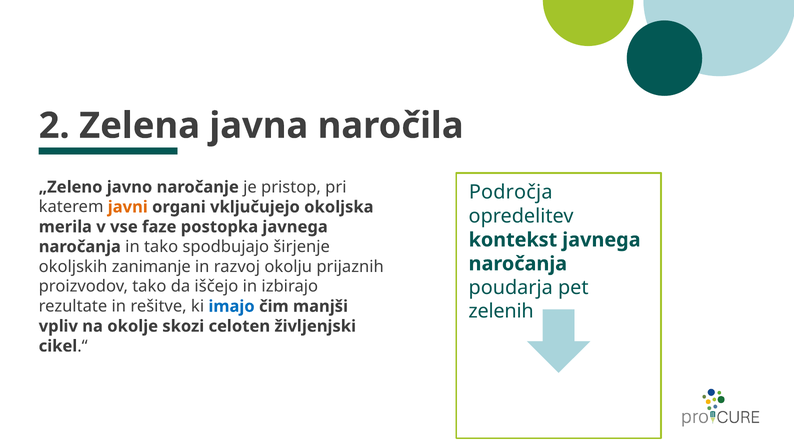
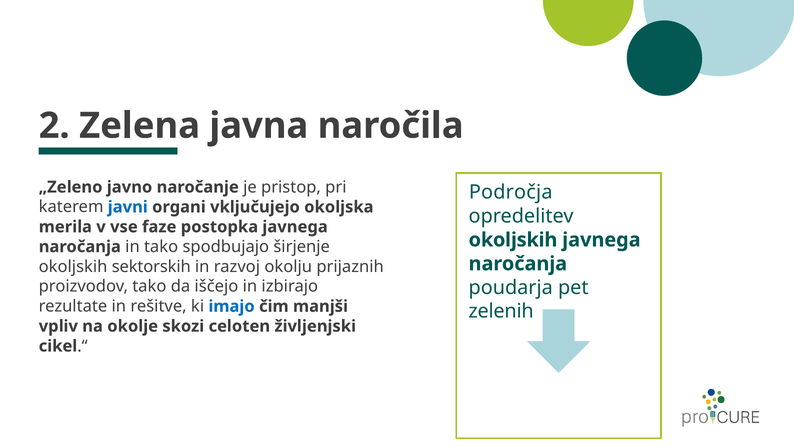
javni colour: orange -> blue
kontekst at (513, 240): kontekst -> okoljskih
zanimanje: zanimanje -> sektorskih
